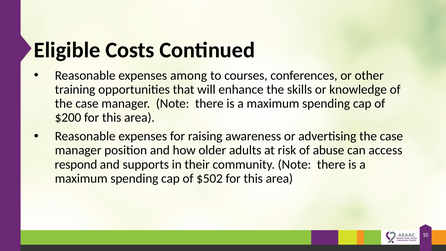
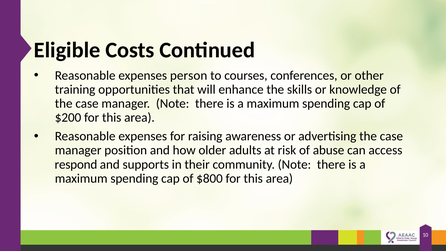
among: among -> person
$502: $502 -> $800
